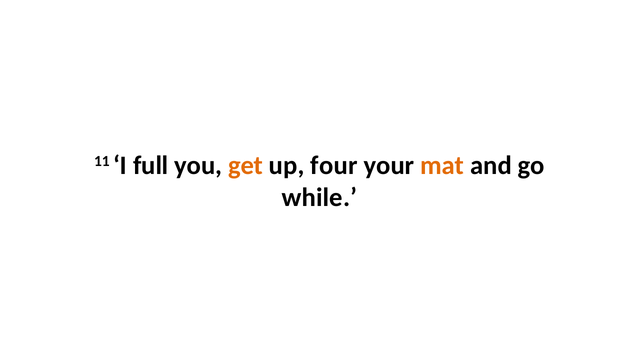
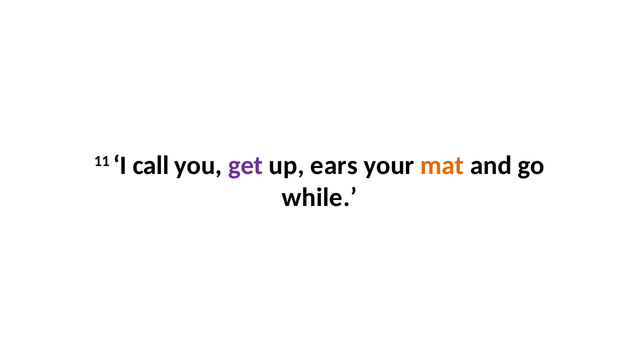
full: full -> call
get colour: orange -> purple
four: four -> ears
